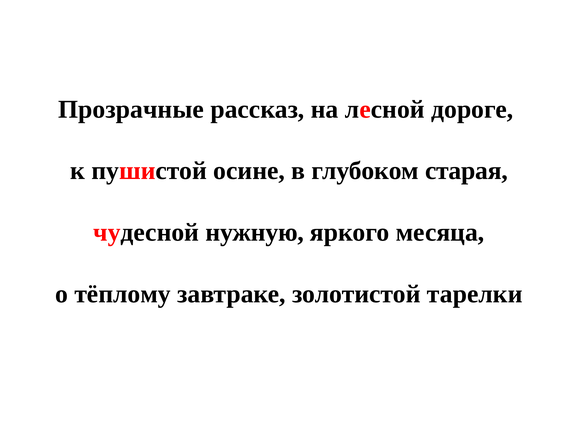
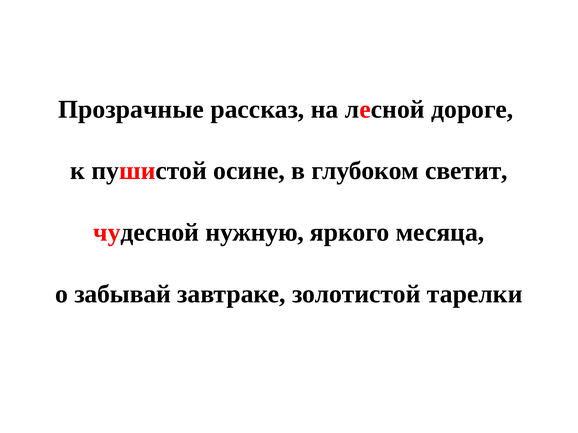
старая: старая -> светит
тёплому: тёплому -> забывай
